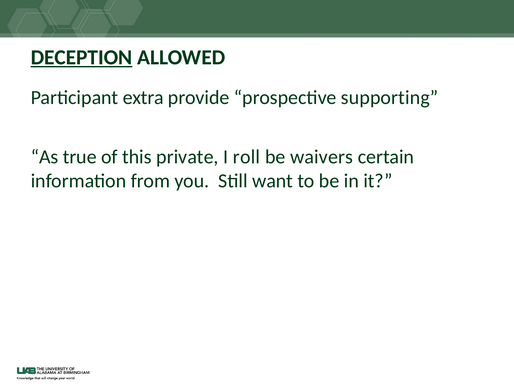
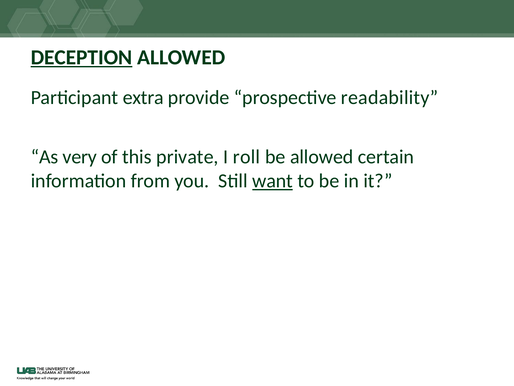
supporting: supporting -> readability
true: true -> very
be waivers: waivers -> allowed
want underline: none -> present
